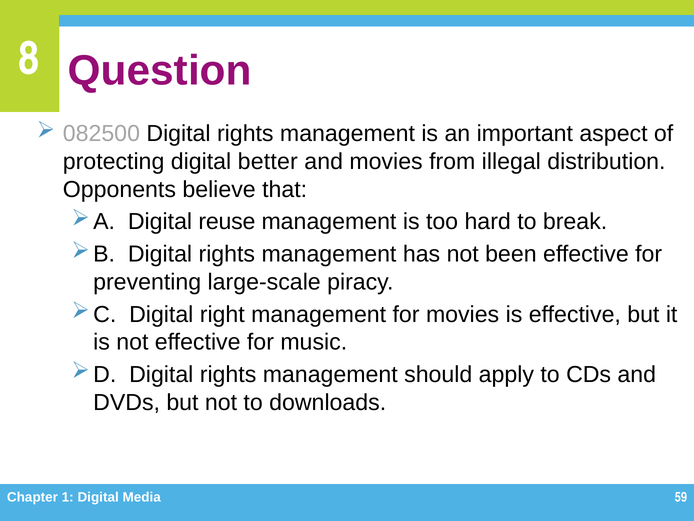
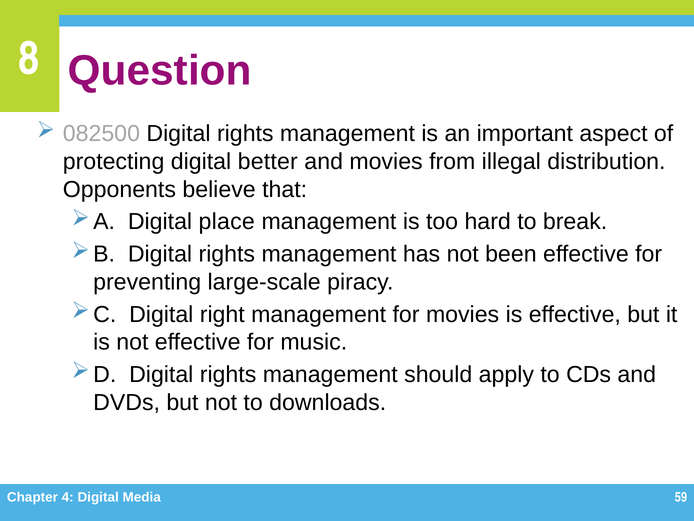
reuse: reuse -> place
1: 1 -> 4
